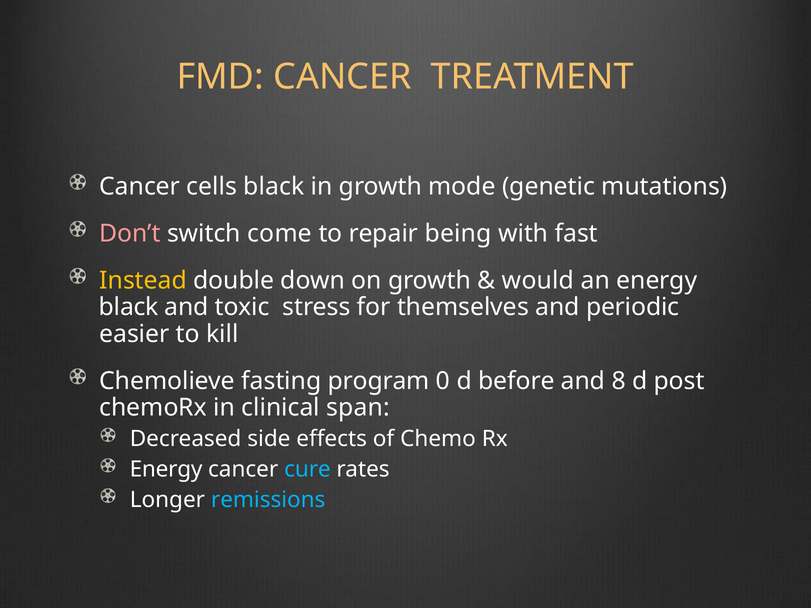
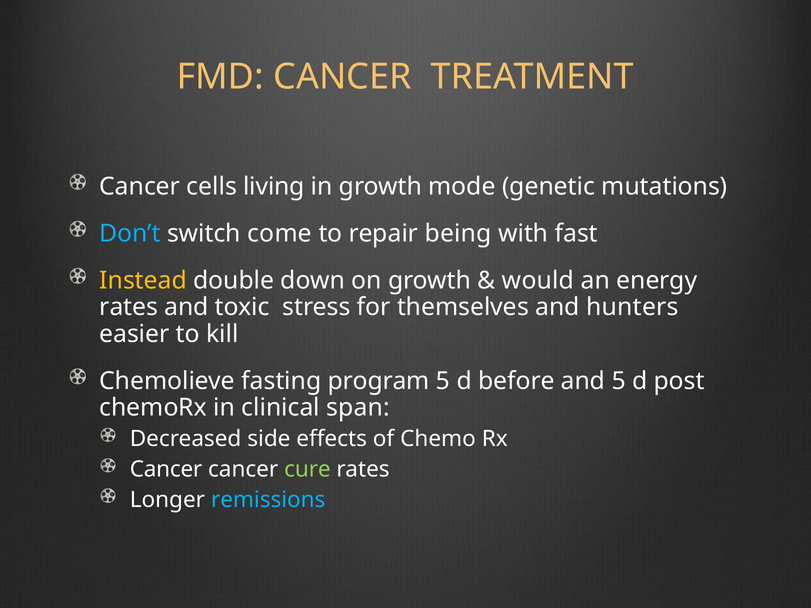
cells black: black -> living
Don’t colour: pink -> light blue
black at (129, 307): black -> rates
periodic: periodic -> hunters
program 0: 0 -> 5
and 8: 8 -> 5
Energy at (166, 470): Energy -> Cancer
cure colour: light blue -> light green
